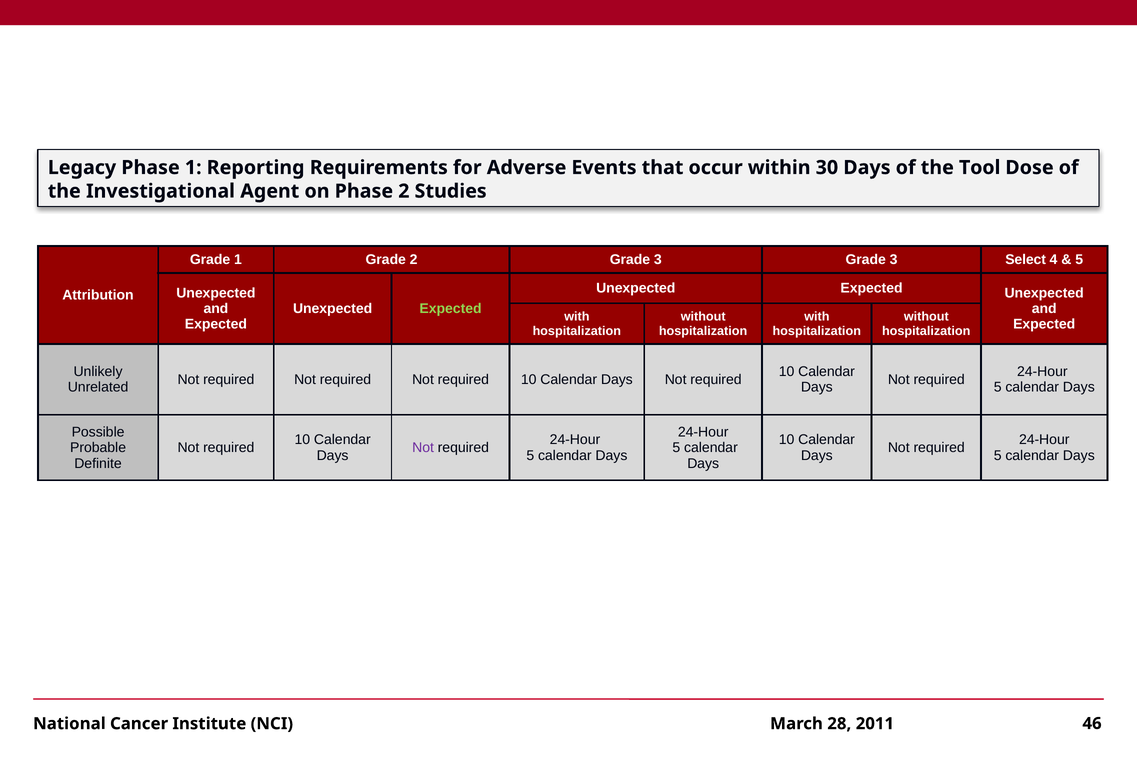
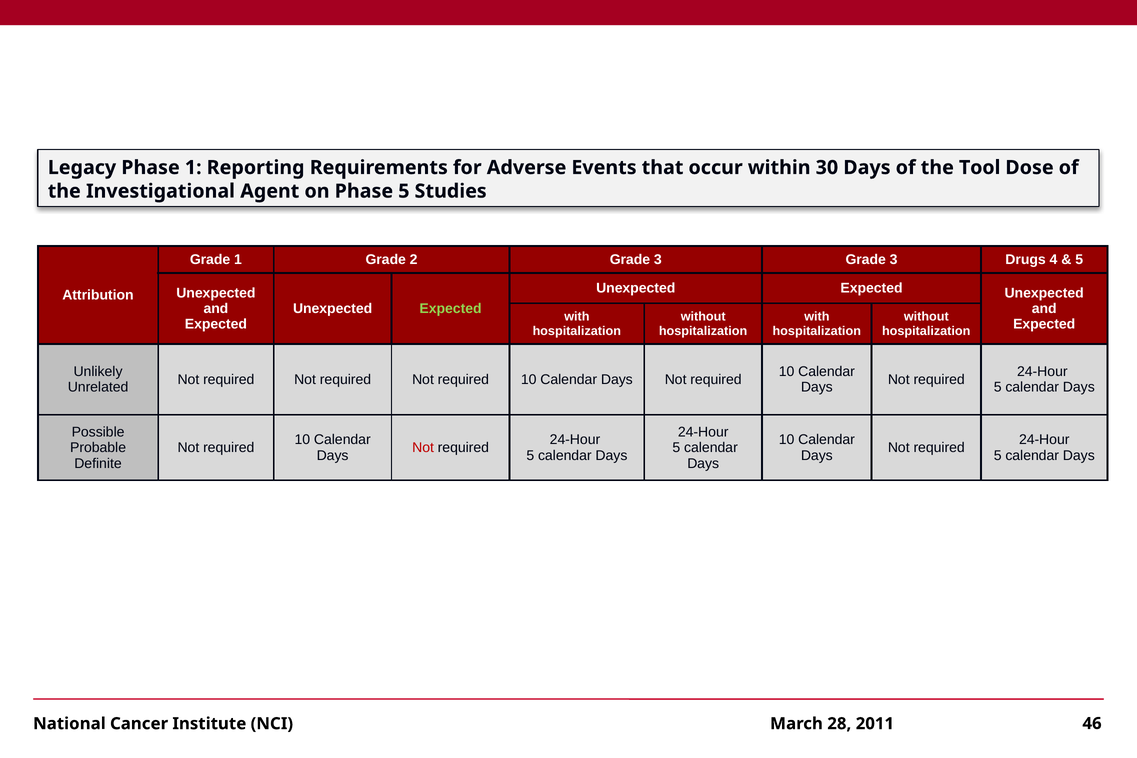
Phase 2: 2 -> 5
Select: Select -> Drugs
Not at (423, 448) colour: purple -> red
